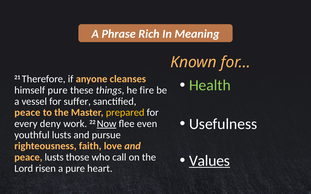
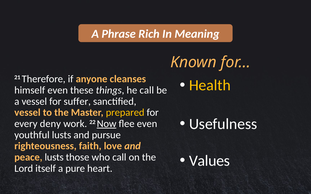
Health colour: light green -> yellow
himself pure: pure -> even
he fire: fire -> call
peace at (27, 113): peace -> vessel
Values underline: present -> none
risen: risen -> itself
